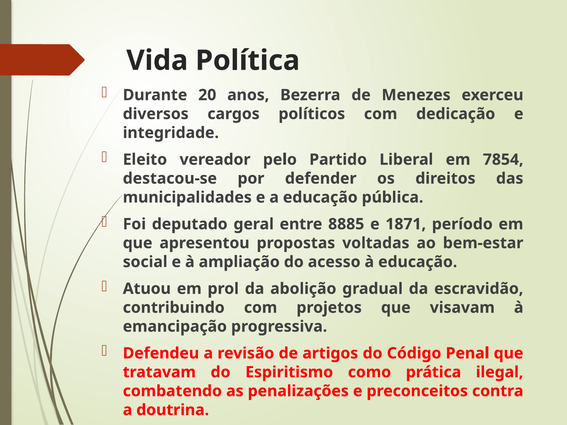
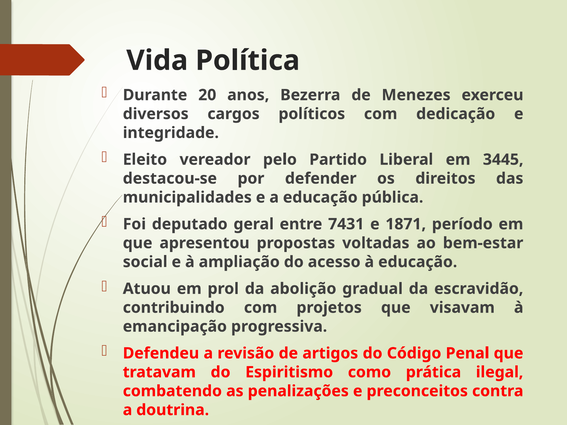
7854: 7854 -> 3445
8885: 8885 -> 7431
